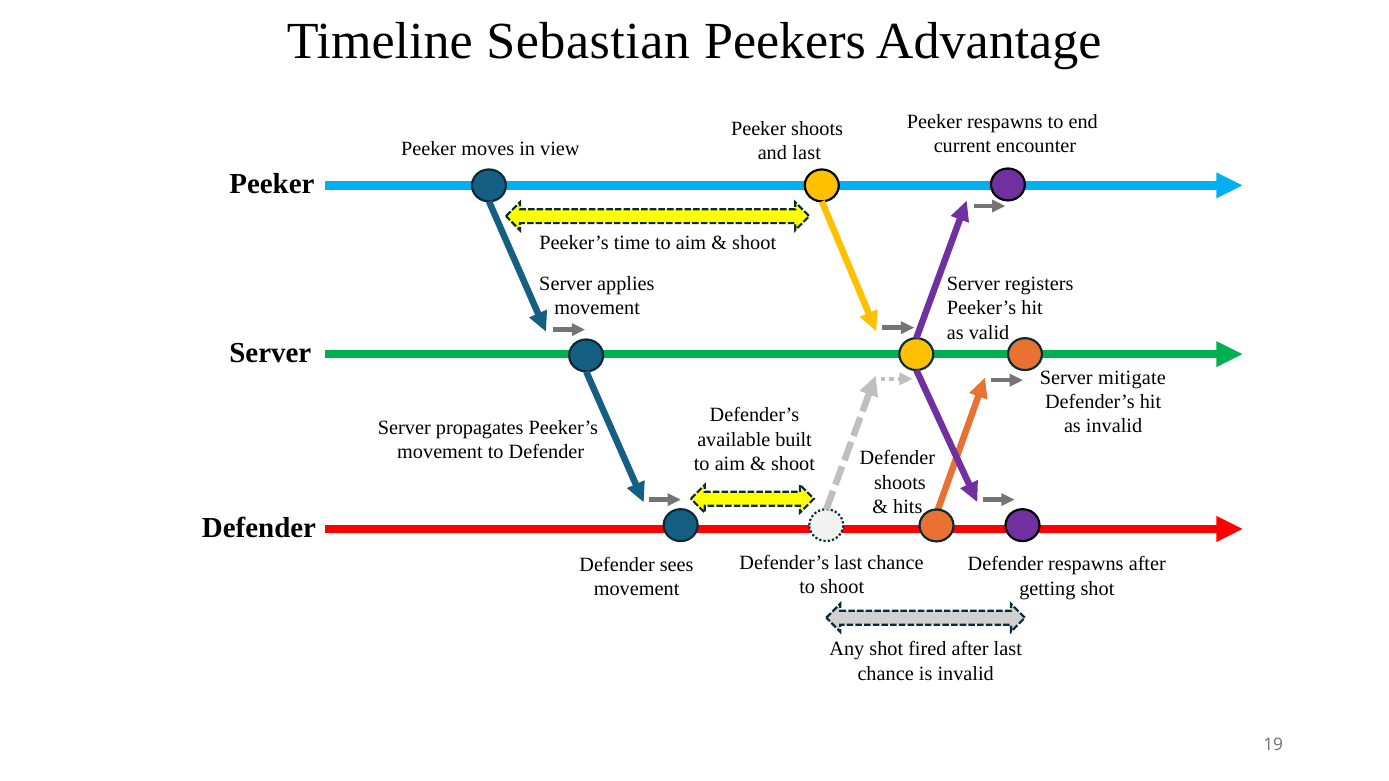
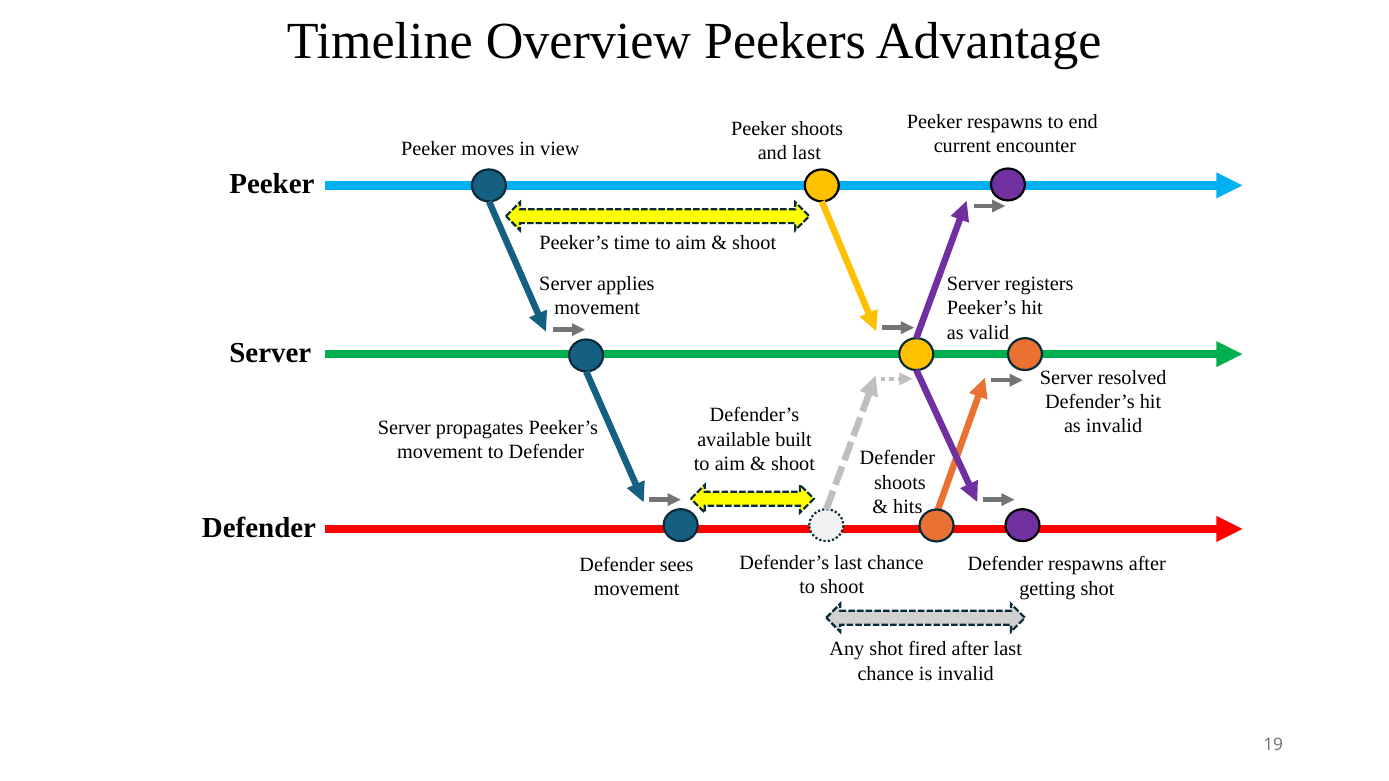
Sebastian: Sebastian -> Overview
mitigate: mitigate -> resolved
